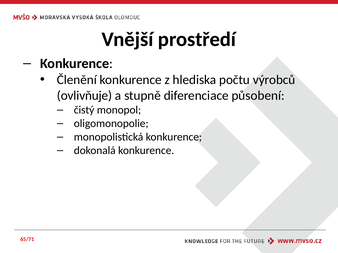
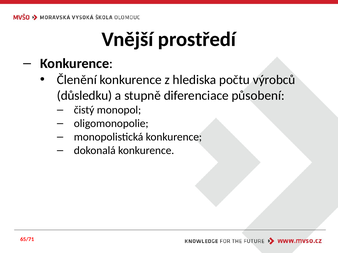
ovlivňuje: ovlivňuje -> důsledku
